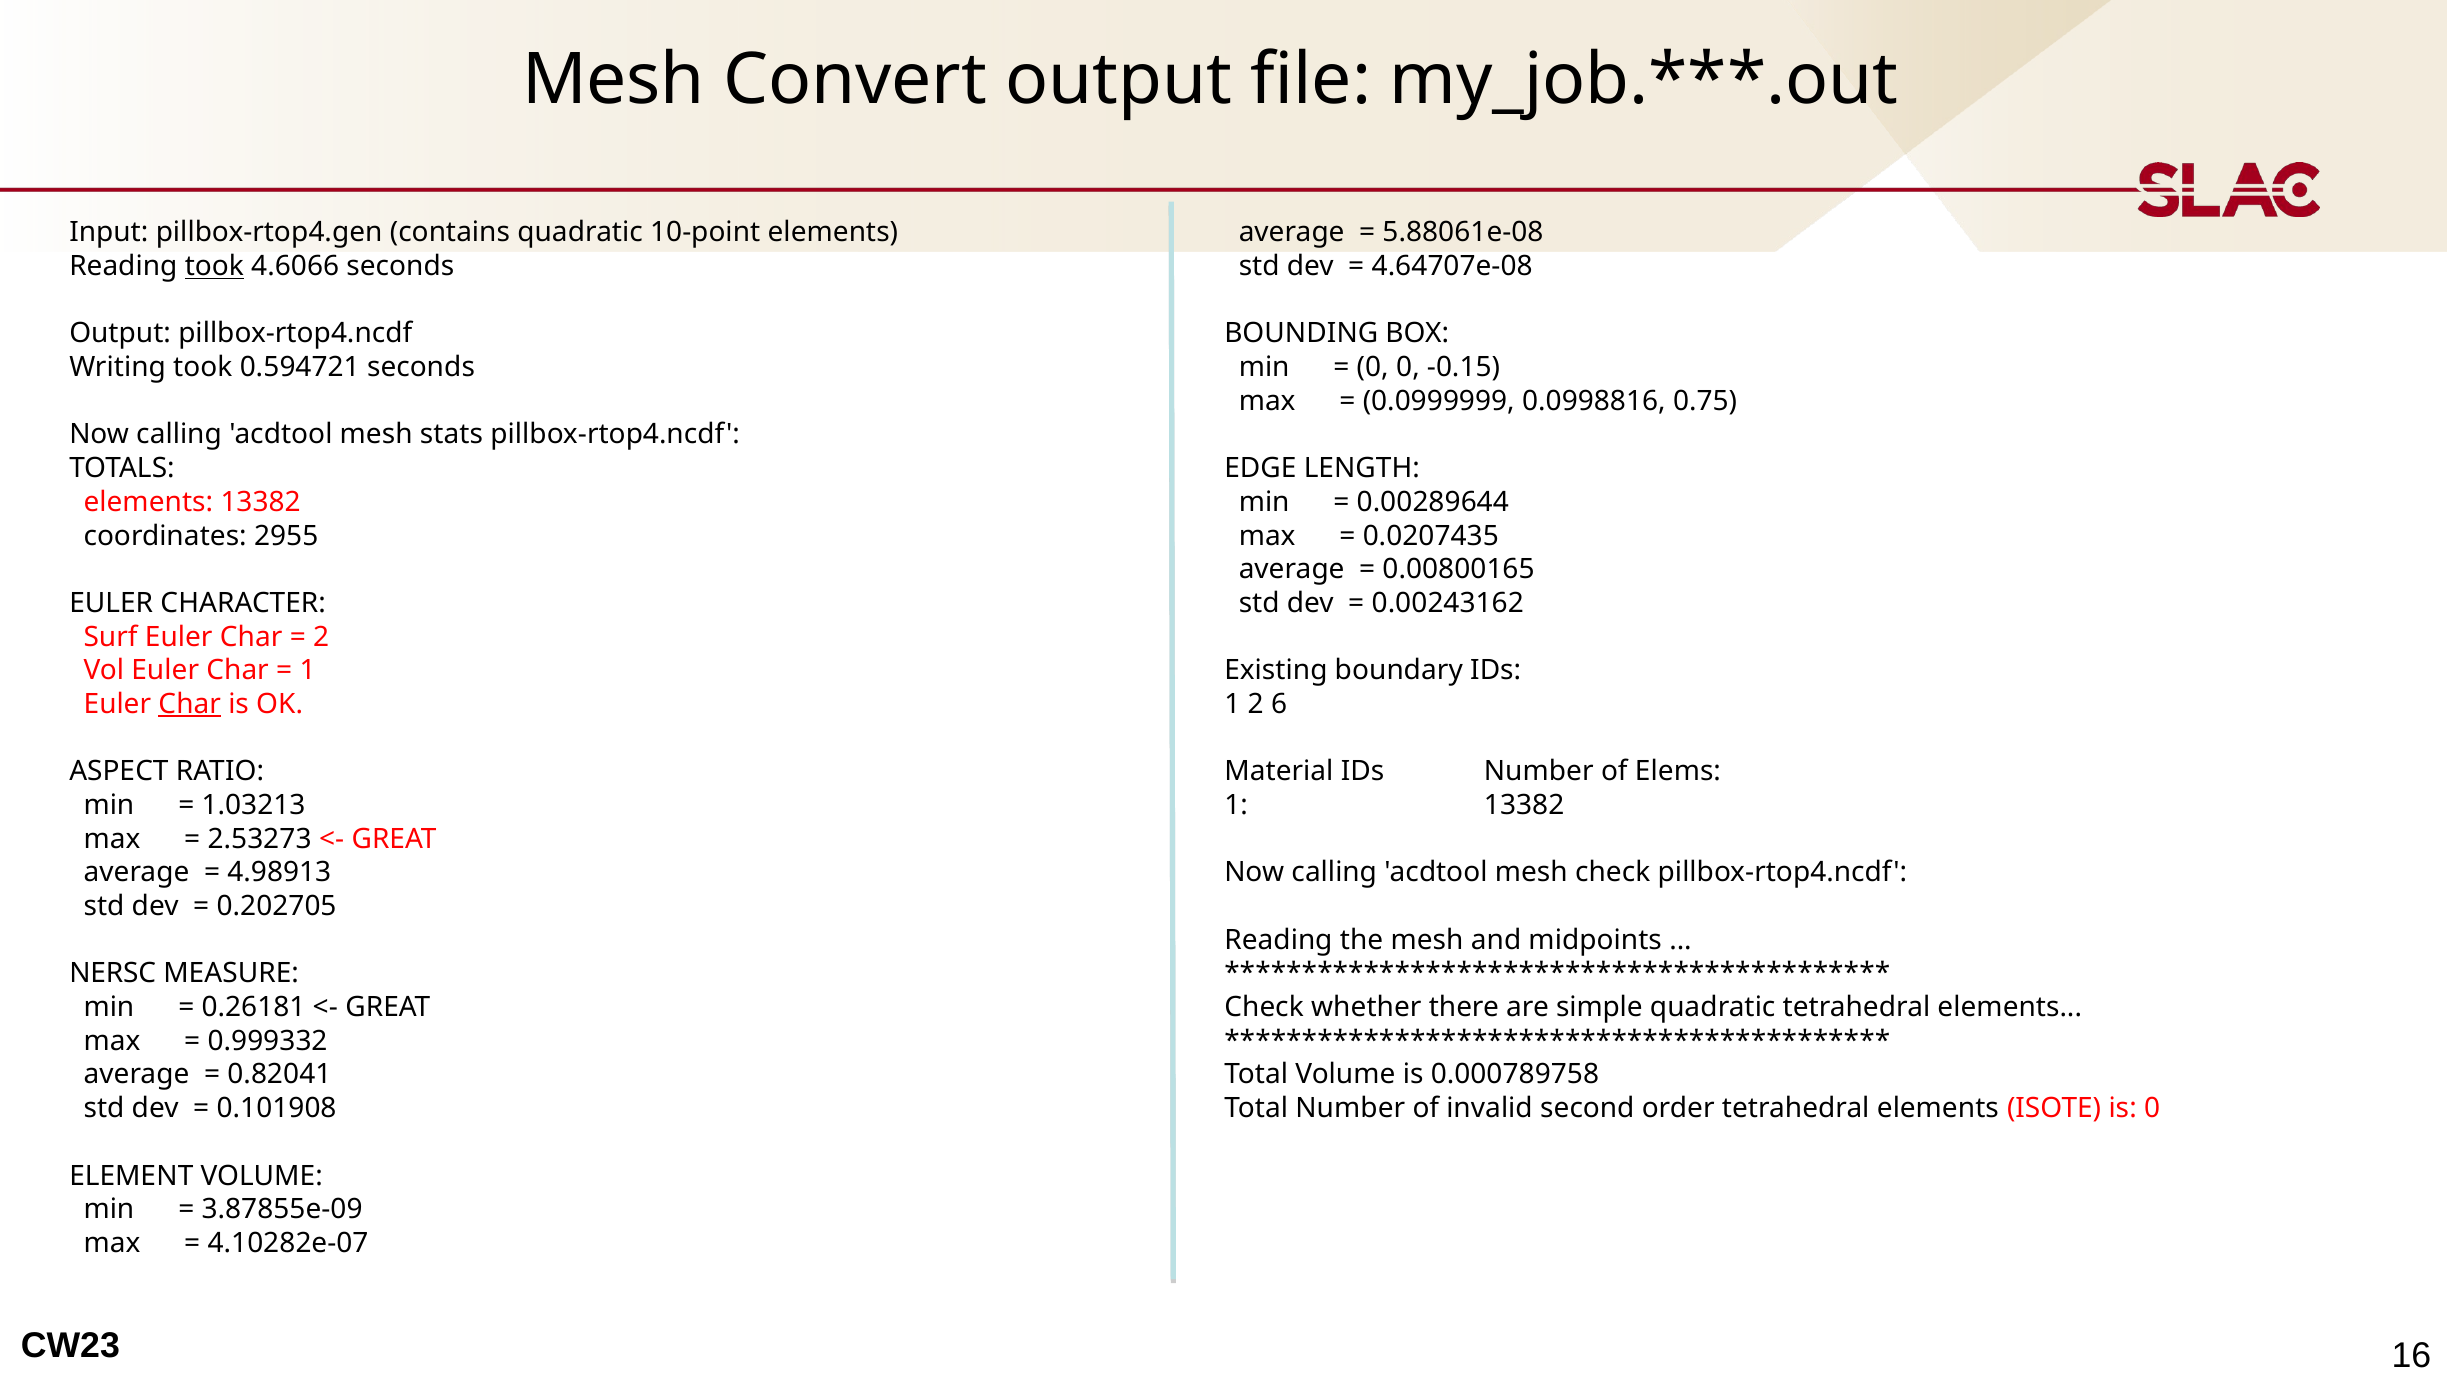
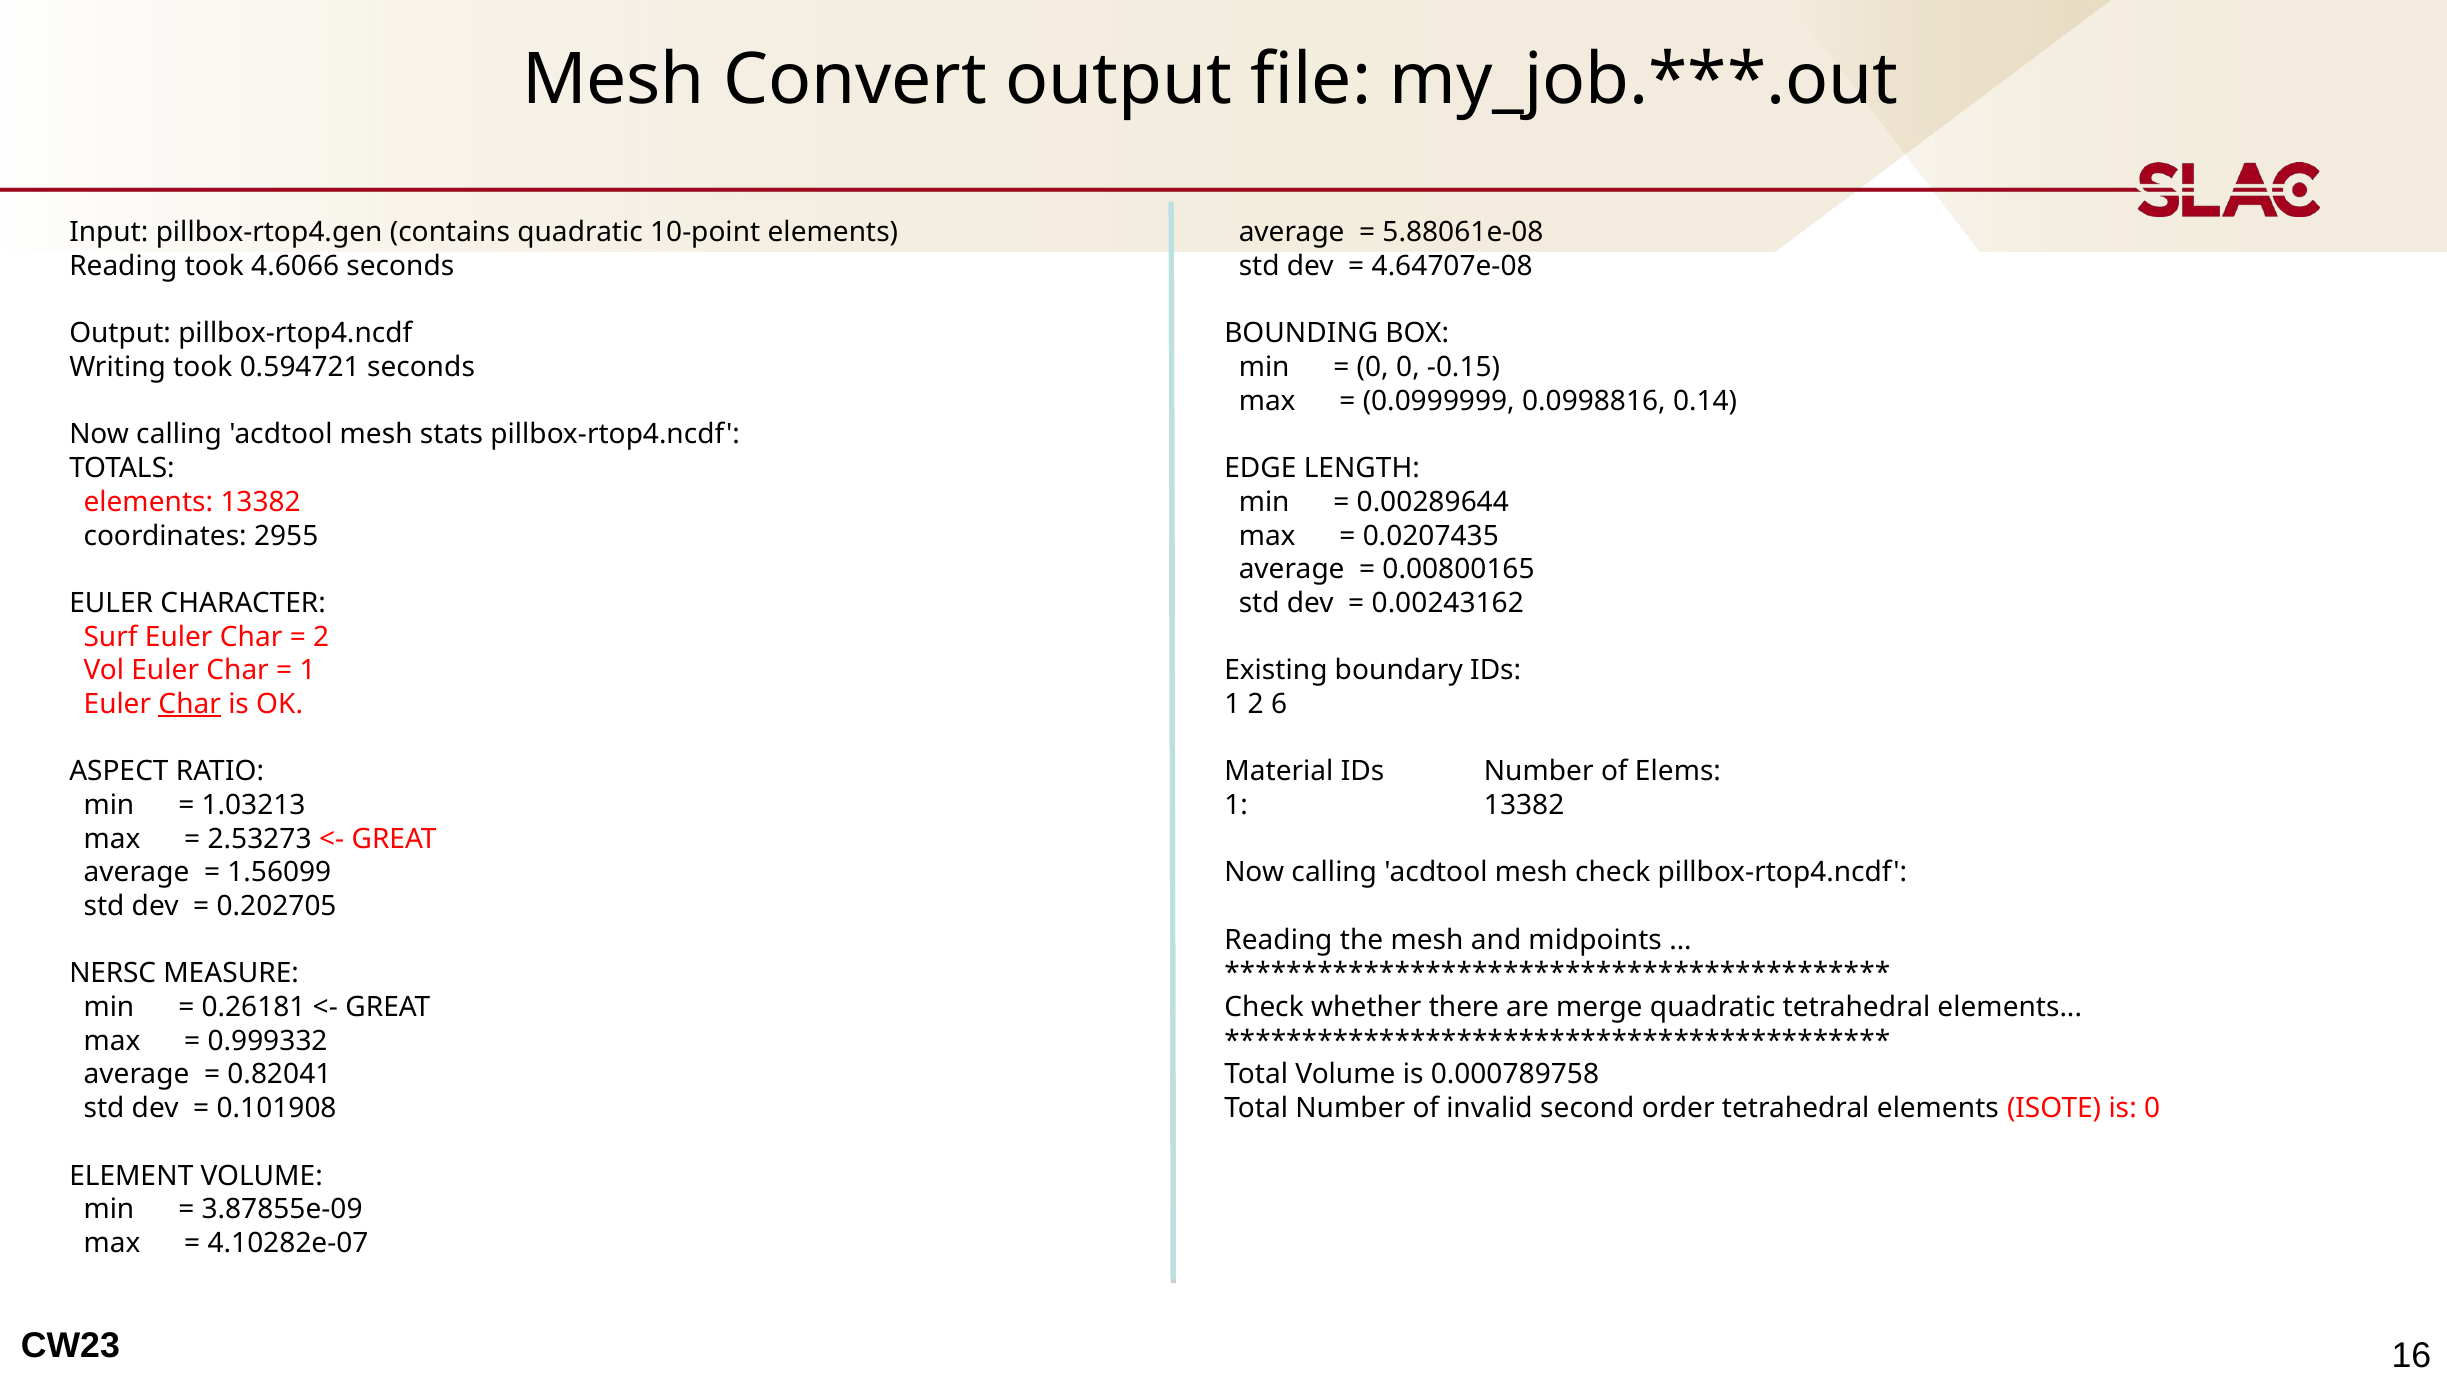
took at (214, 266) underline: present -> none
0.75: 0.75 -> 0.14
4.98913: 4.98913 -> 1.56099
simple: simple -> merge
